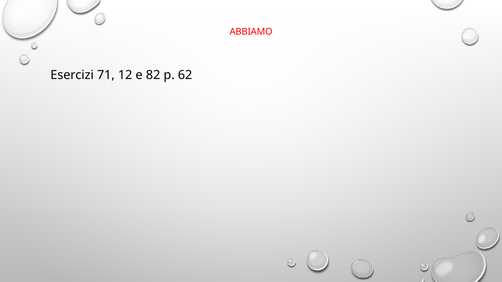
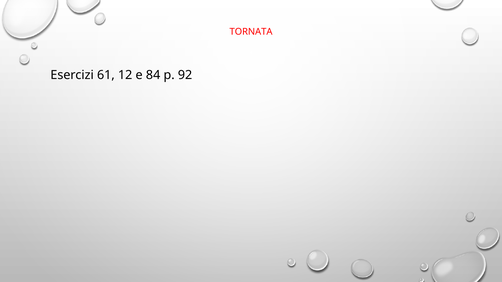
ABBIAMO: ABBIAMO -> TORNATA
71: 71 -> 61
82: 82 -> 84
62: 62 -> 92
